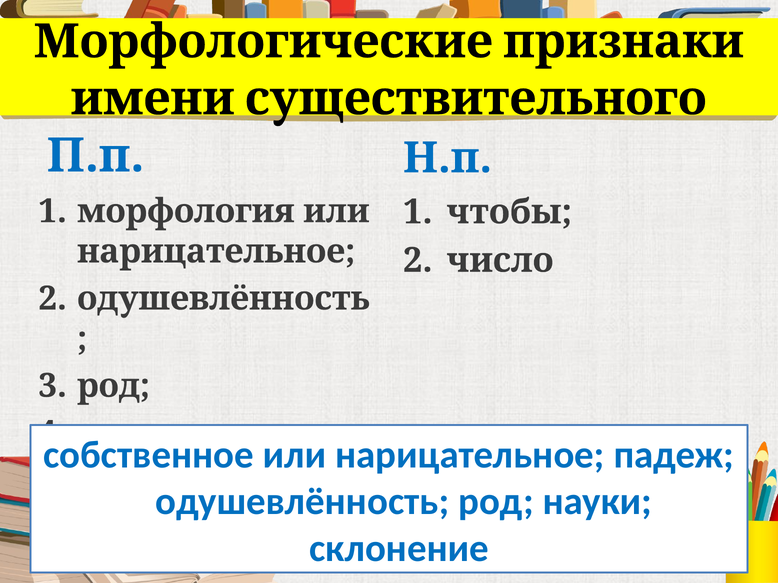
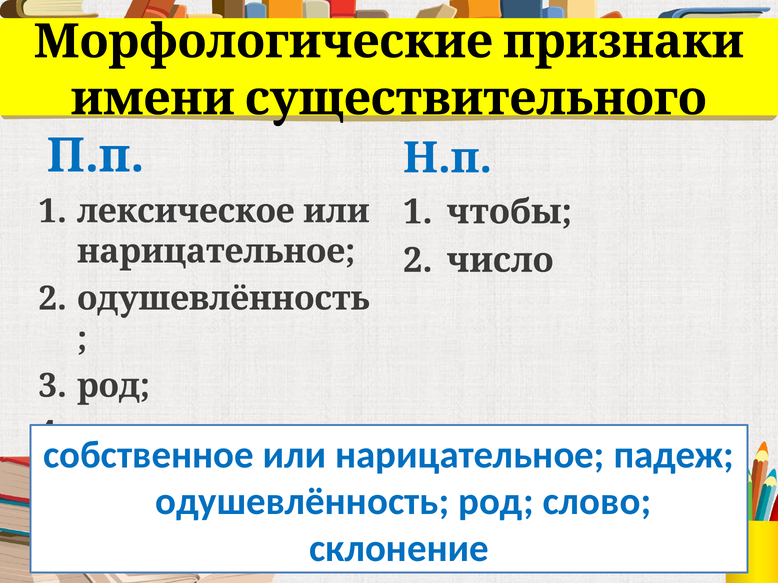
морфология: морфология -> лексическое
науки: науки -> слово
